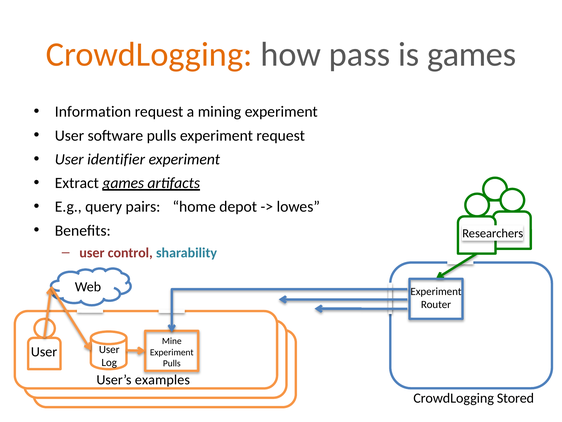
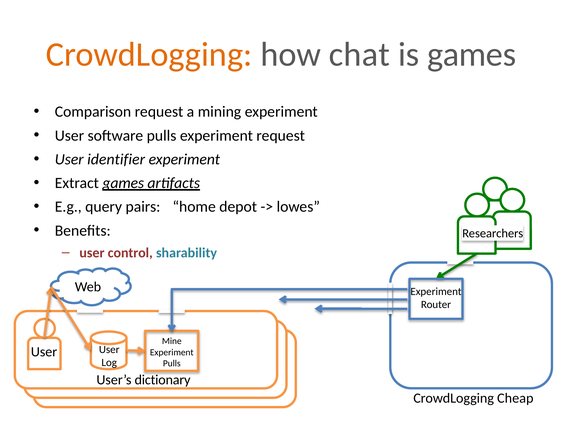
pass: pass -> chat
Information: Information -> Comparison
examples: examples -> dictionary
Stored: Stored -> Cheap
